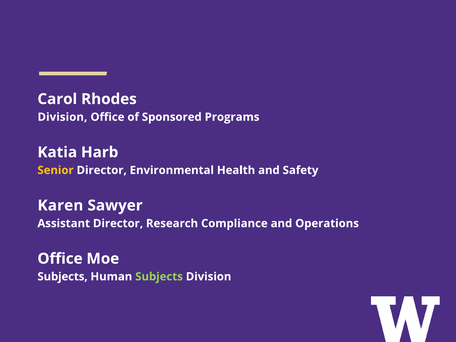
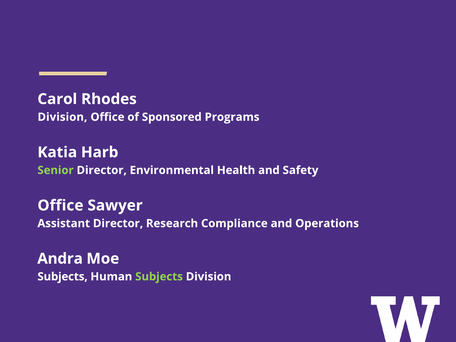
Senior colour: yellow -> light green
Karen at (60, 205): Karen -> Office
Office at (60, 259): Office -> Andra
